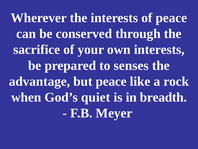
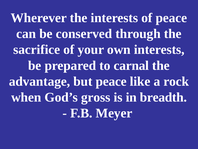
senses: senses -> carnal
quiet: quiet -> gross
